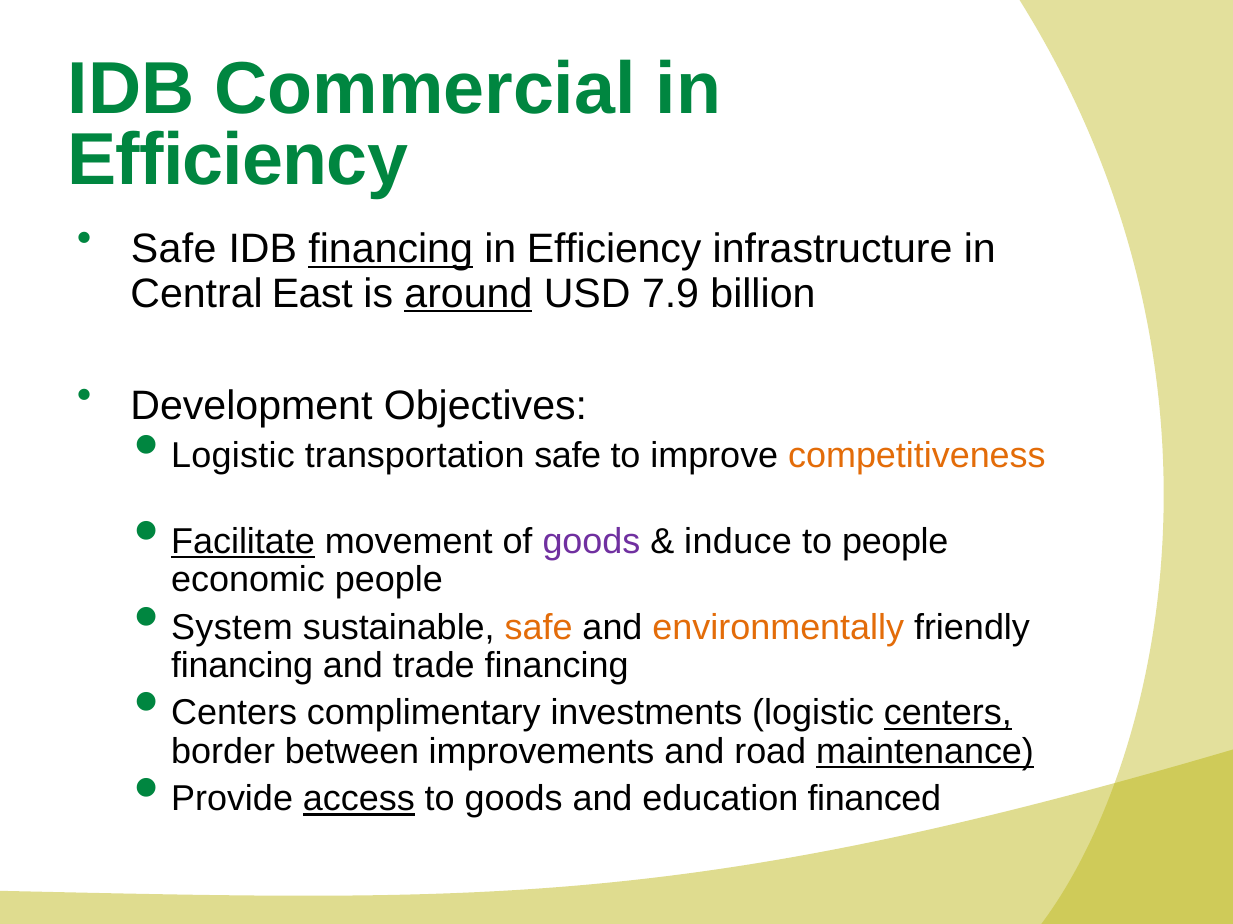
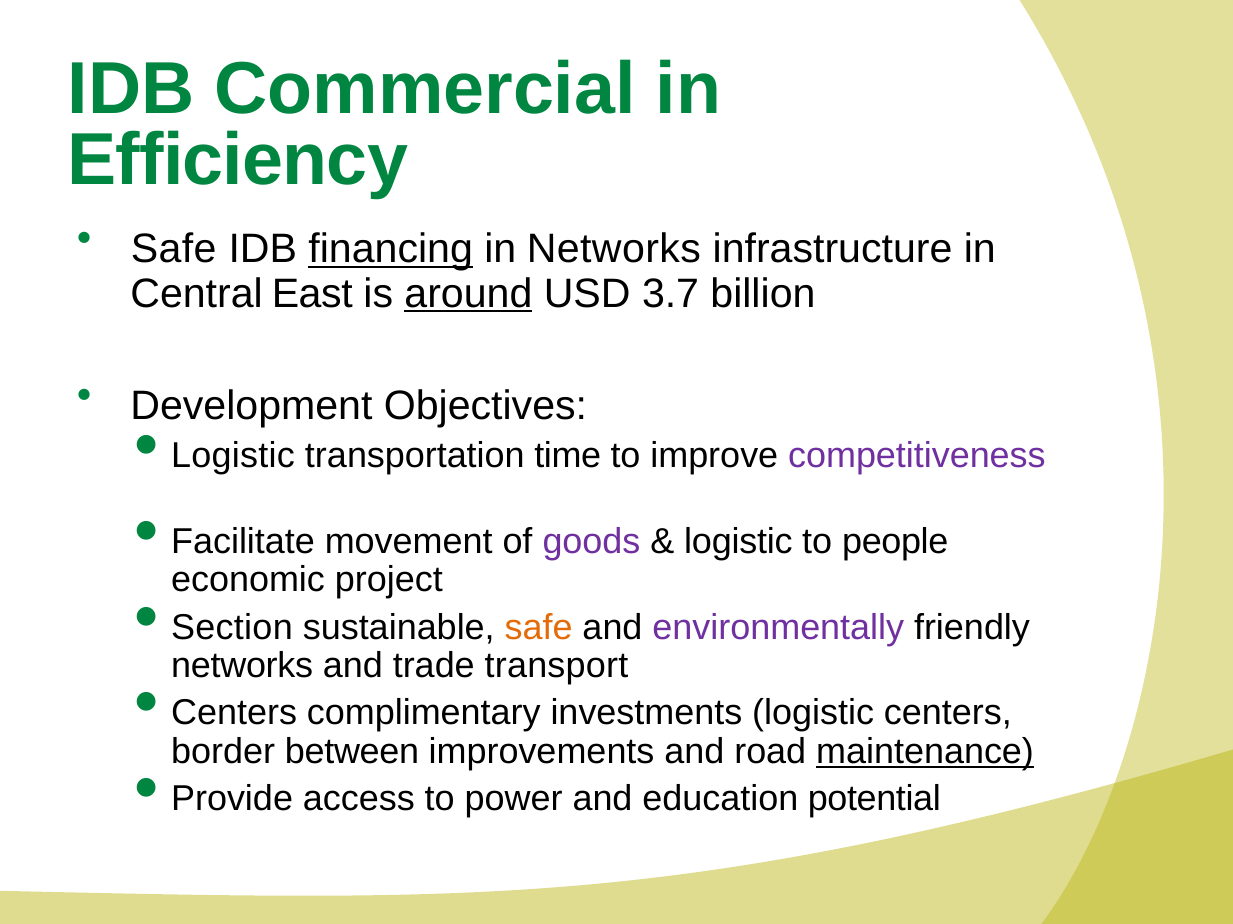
Efficiency at (614, 249): Efficiency -> Networks
7.9: 7.9 -> 3.7
transportation safe: safe -> time
competitiveness colour: orange -> purple
Facilitate underline: present -> none
induce at (738, 542): induce -> logistic
economic people: people -> project
System: System -> Section
environmentally colour: orange -> purple
financing at (242, 667): financing -> networks
trade financing: financing -> transport
centers at (948, 714) underline: present -> none
access underline: present -> none
to goods: goods -> power
financed: financed -> potential
